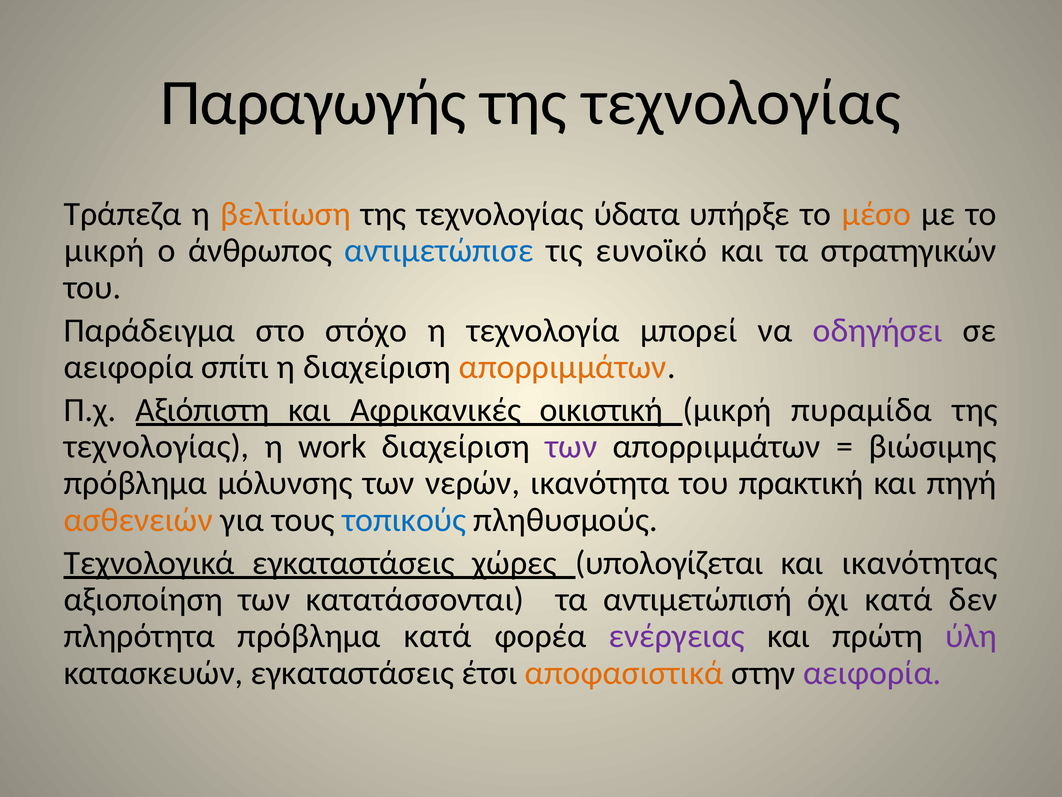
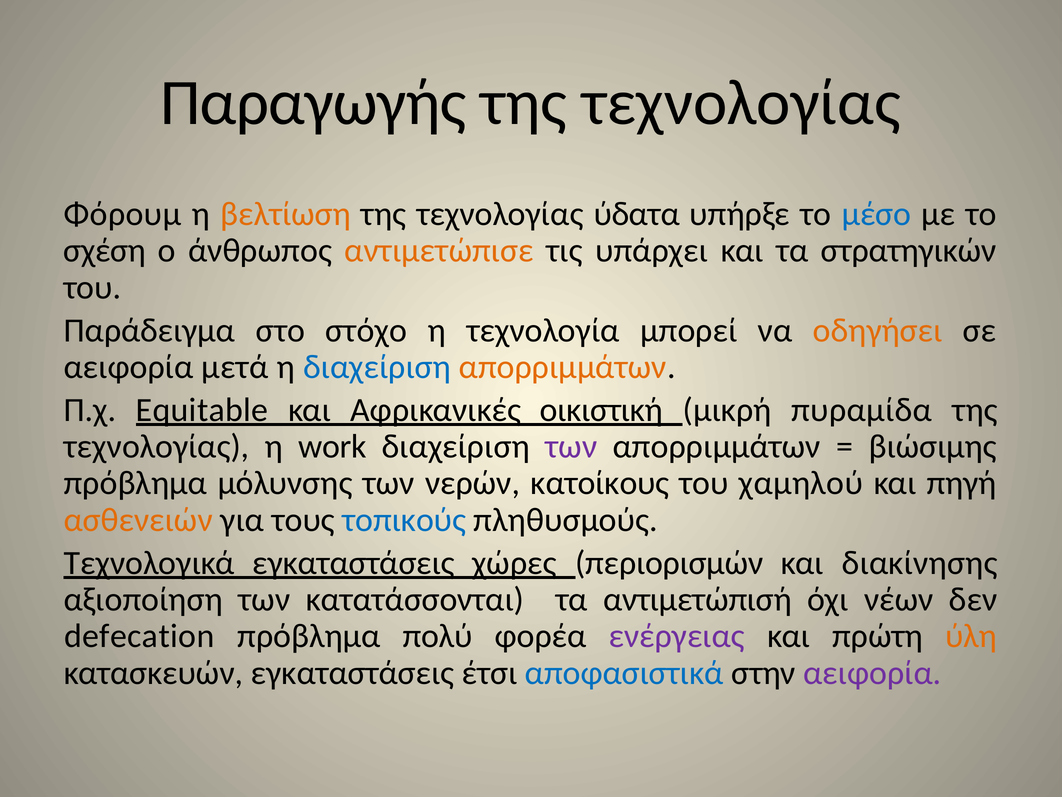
Τράπεζα: Τράπεζα -> Φόρουμ
μέσο colour: orange -> blue
μικρή at (104, 251): μικρή -> σχέση
αντιμετώπισε colour: blue -> orange
ευνοϊκό: ευνοϊκό -> υπάρχει
οδηγήσει colour: purple -> orange
σπίτι: σπίτι -> μετά
διαχείριση at (377, 367) colour: black -> blue
Αξιόπιστη: Αξιόπιστη -> Equitable
ικανότητα: ικανότητα -> κατοίκους
πρακτική: πρακτική -> χαμηλού
υπολογίζεται: υπολογίζεται -> περιορισμών
ικανότητας: ικανότητας -> διακίνησης
όχι κατά: κατά -> νέων
πληρότητα: πληρότητα -> defecation
πρόβλημα κατά: κατά -> πολύ
ύλη colour: purple -> orange
αποφασιστικά colour: orange -> blue
